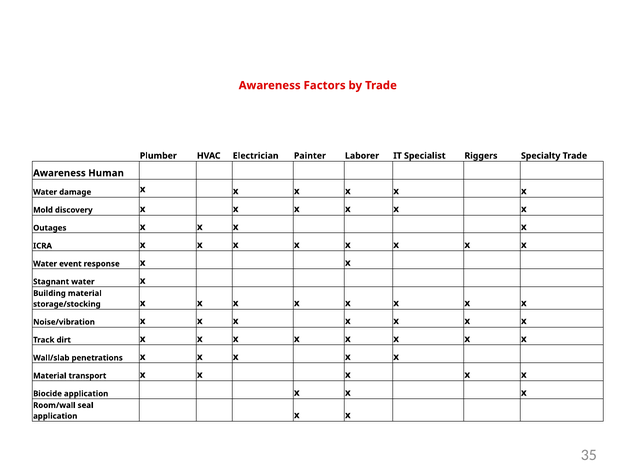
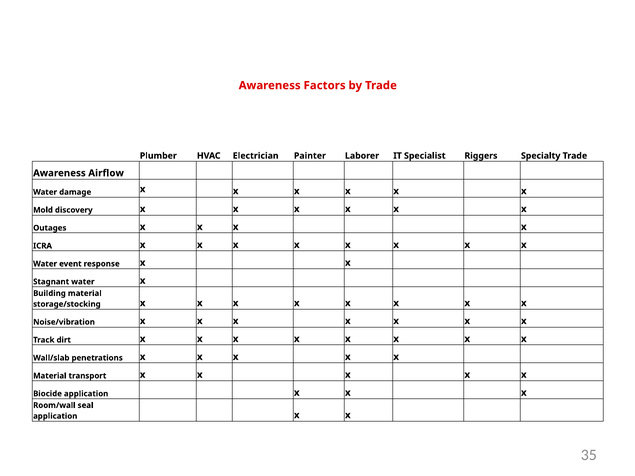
Human: Human -> Airflow
